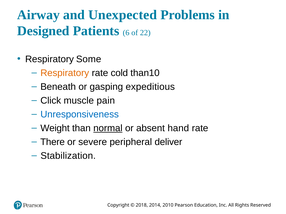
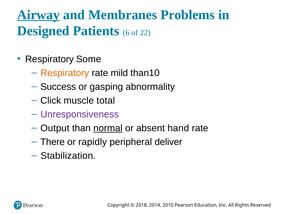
Airway underline: none -> present
Unexpected: Unexpected -> Membranes
cold: cold -> mild
Beneath: Beneath -> Success
expeditious: expeditious -> abnormality
pain: pain -> total
Unresponsiveness colour: blue -> purple
Weight: Weight -> Output
severe: severe -> rapidly
